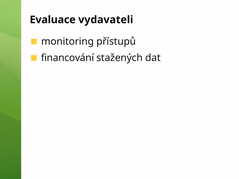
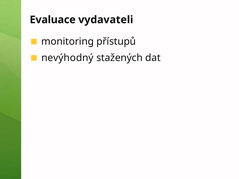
financování: financování -> nevýhodný
